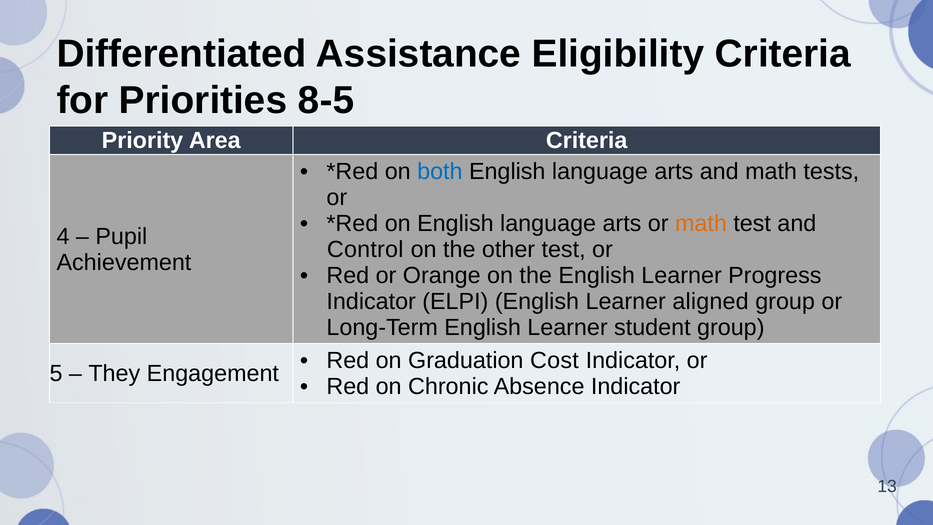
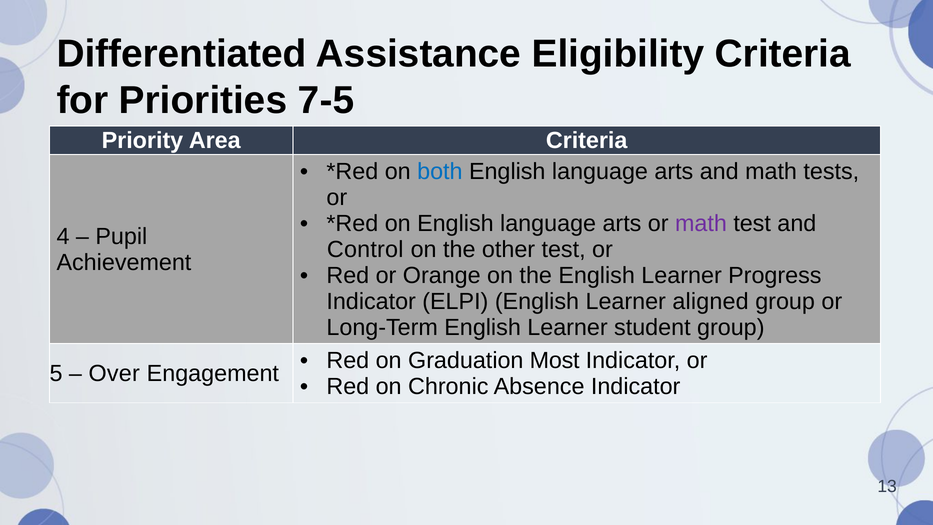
8-5: 8-5 -> 7-5
math at (701, 223) colour: orange -> purple
Cost: Cost -> Most
They: They -> Over
